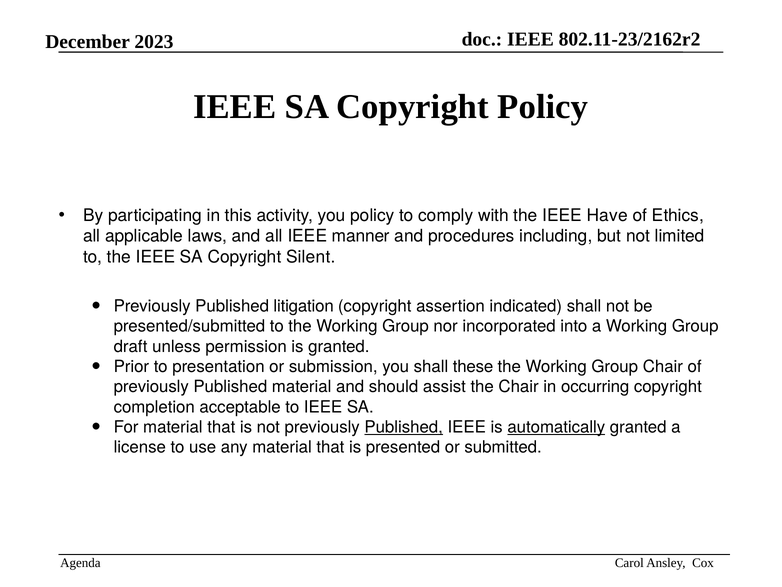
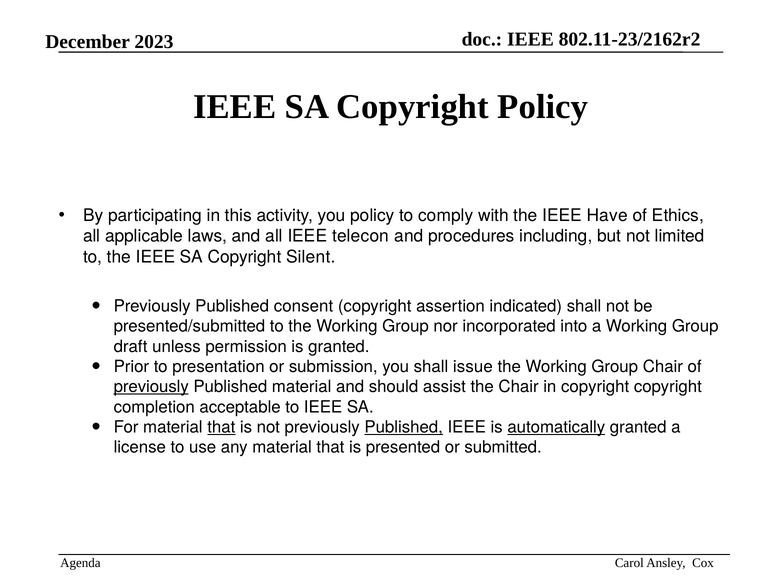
manner: manner -> telecon
litigation: litigation -> consent
these: these -> issue
previously at (151, 387) underline: none -> present
in occurring: occurring -> copyright
that at (221, 427) underline: none -> present
